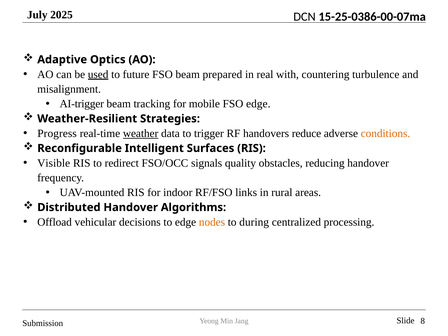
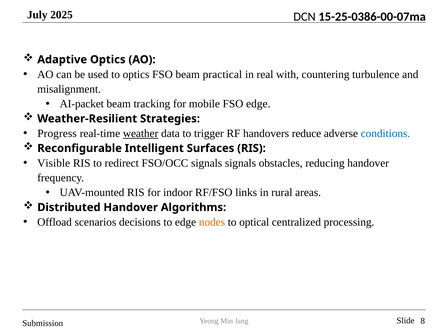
used underline: present -> none
to future: future -> optics
prepared: prepared -> practical
AI-trigger: AI-trigger -> AI-packet
conditions colour: orange -> blue
signals quality: quality -> signals
vehicular: vehicular -> scenarios
during: during -> optical
